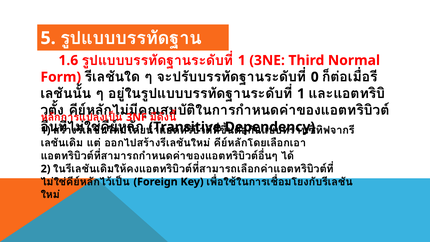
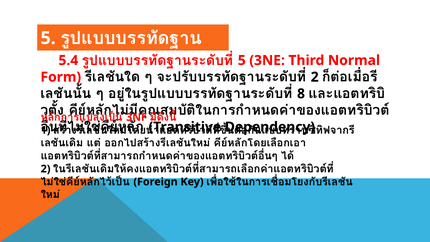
1.6: 1.6 -> 5.4
1 at (242, 60): 1 -> 5
0 at (315, 77): 0 -> 2
1 at (301, 94): 1 -> 8
